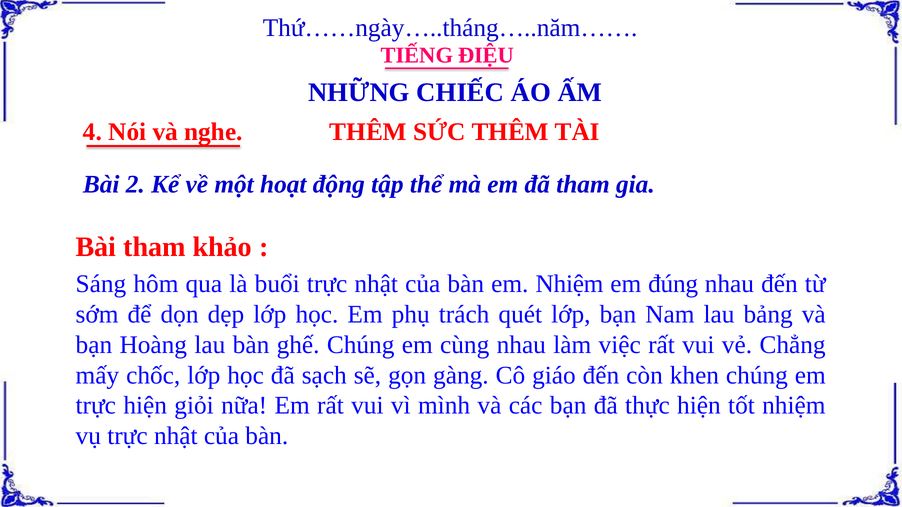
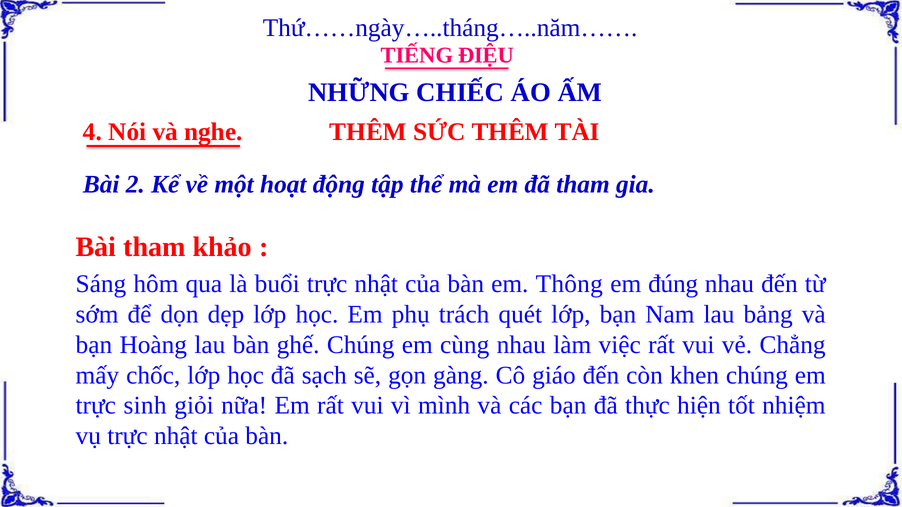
em Nhiệm: Nhiệm -> Thông
trực hiện: hiện -> sinh
